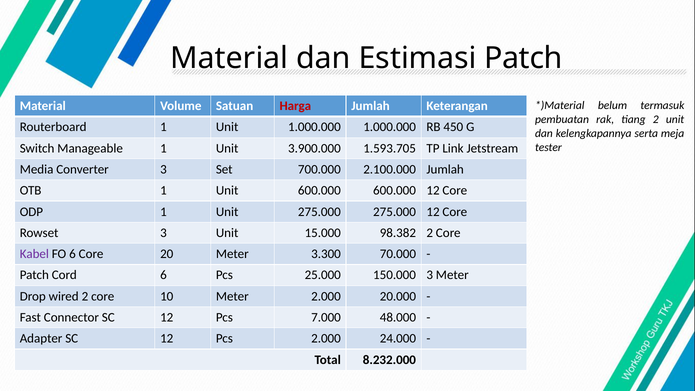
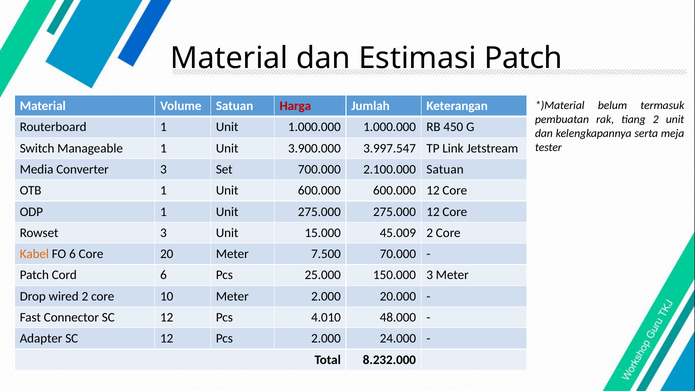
1.593.705: 1.593.705 -> 3.997.547
2.100.000 Jumlah: Jumlah -> Satuan
98.382: 98.382 -> 45.009
Kabel colour: purple -> orange
3.300: 3.300 -> 7.500
7.000: 7.000 -> 4.010
